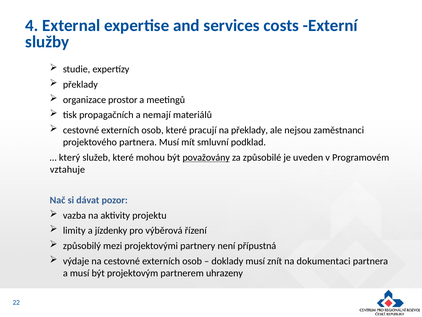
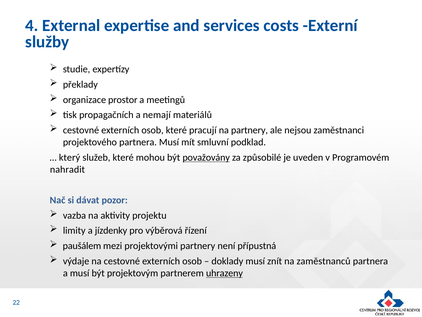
na překlady: překlady -> partnery
vztahuje: vztahuje -> nahradit
způsobilý: způsobilý -> paušálem
dokumentaci: dokumentaci -> zaměstnanců
uhrazeny underline: none -> present
